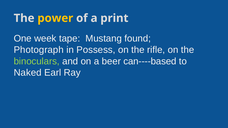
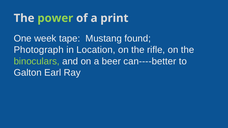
power colour: yellow -> light green
Possess: Possess -> Location
can----based: can----based -> can----better
Naked: Naked -> Galton
